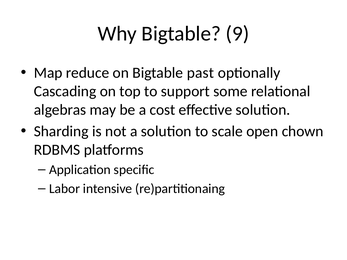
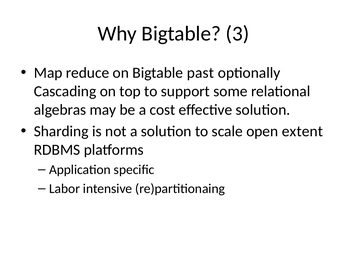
9: 9 -> 3
chown: chown -> extent
